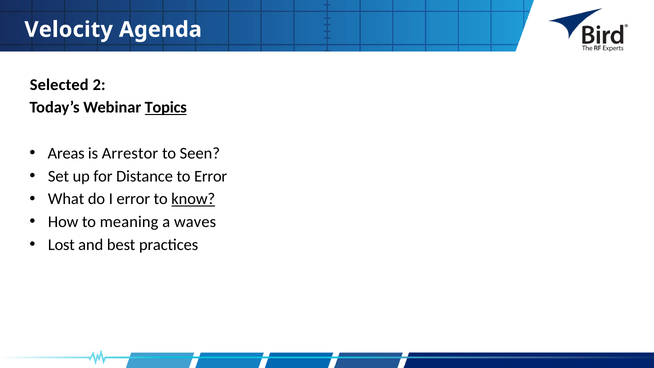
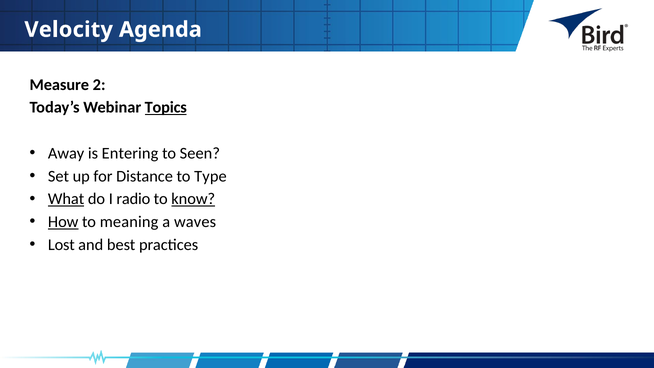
Selected: Selected -> Measure
Areas: Areas -> Away
Arrestor: Arrestor -> Entering
to Error: Error -> Type
What underline: none -> present
I error: error -> radio
How underline: none -> present
